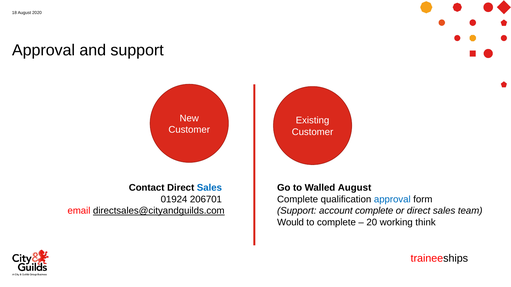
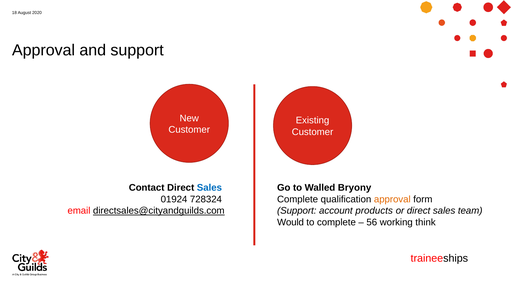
Walled August: August -> Bryony
206701: 206701 -> 728324
approval at (392, 200) colour: blue -> orange
account complete: complete -> products
20: 20 -> 56
